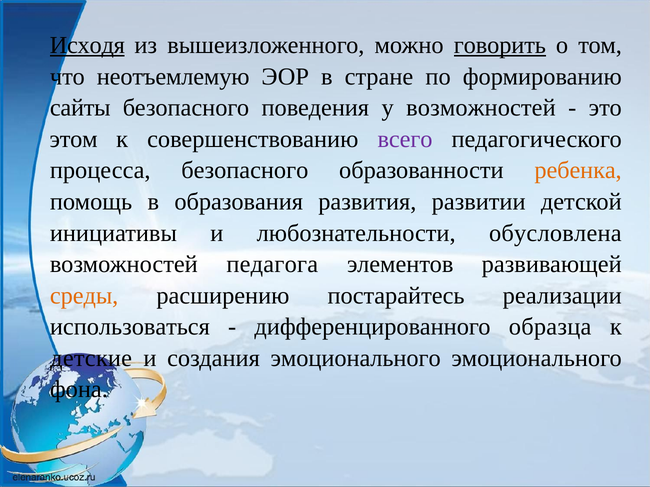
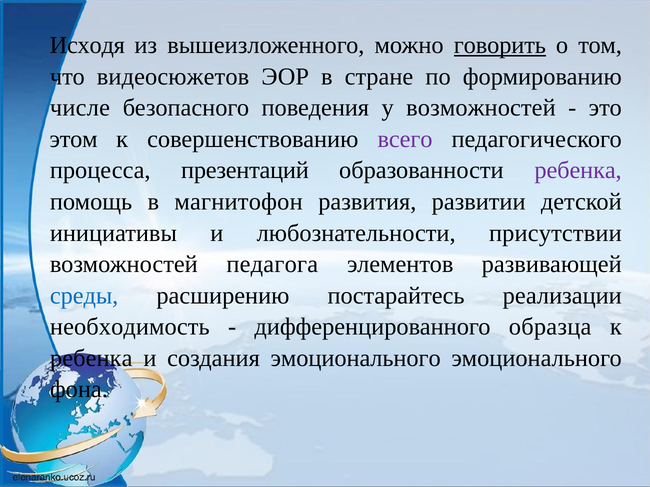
Исходя underline: present -> none
неотъемлемую: неотъемлемую -> видеосюжетов
сайты: сайты -> числе
процесса безопасного: безопасного -> презентаций
ребенка at (578, 171) colour: orange -> purple
образования: образования -> магнитофон
обусловлена: обусловлена -> присутствии
среды colour: orange -> blue
использоваться: использоваться -> необходимость
детские at (91, 359): детские -> ребенка
